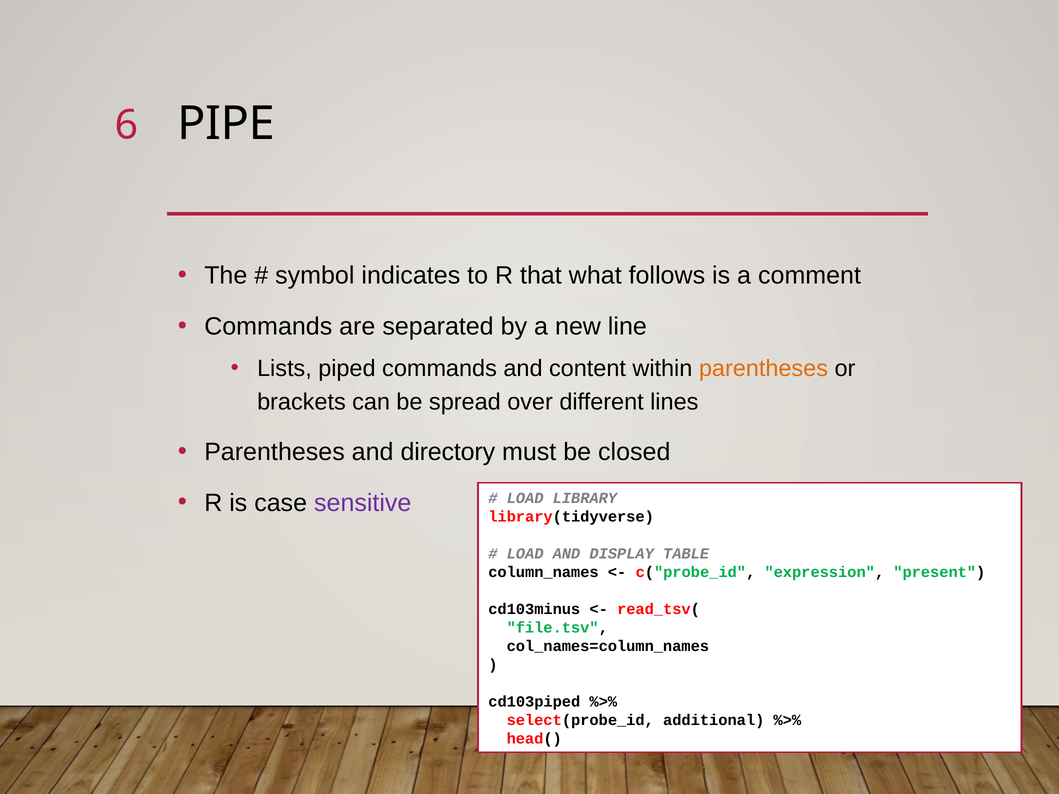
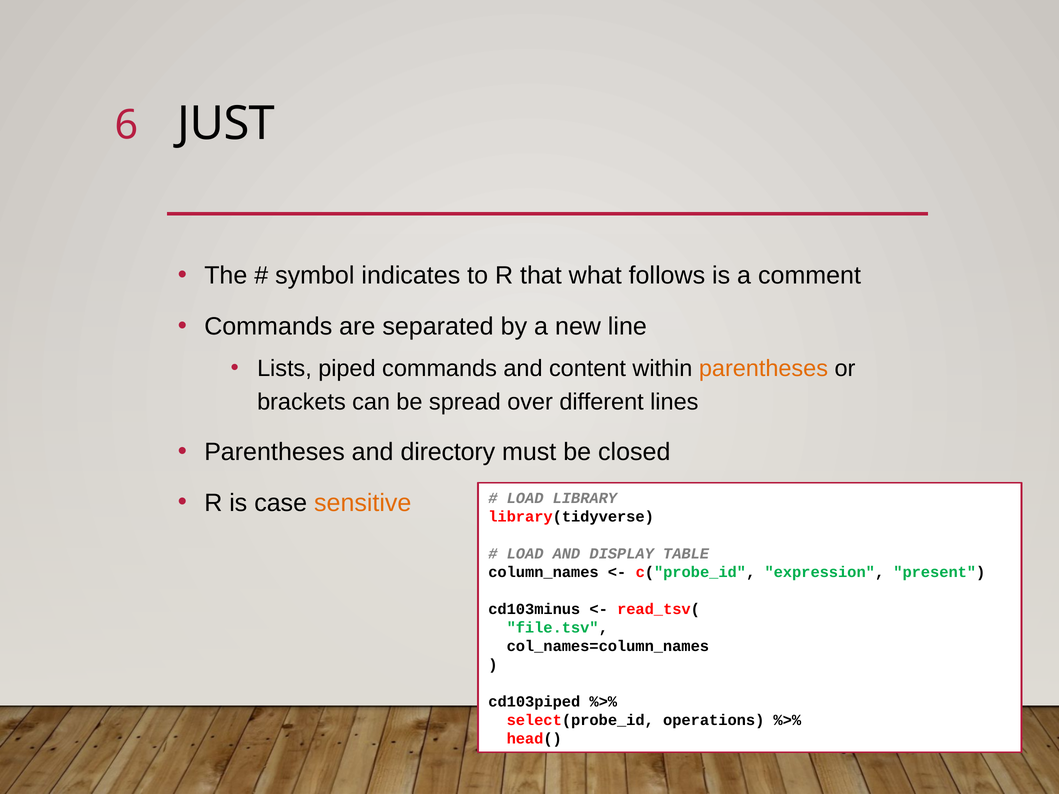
PIPE: PIPE -> JUST
sensitive colour: purple -> orange
additional: additional -> operations
